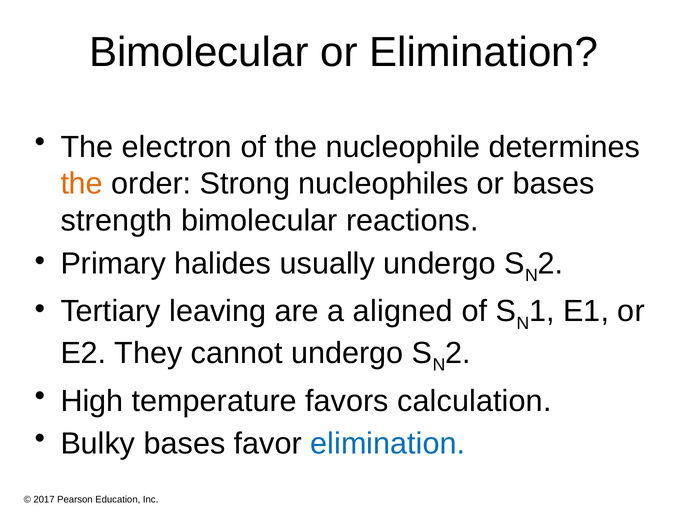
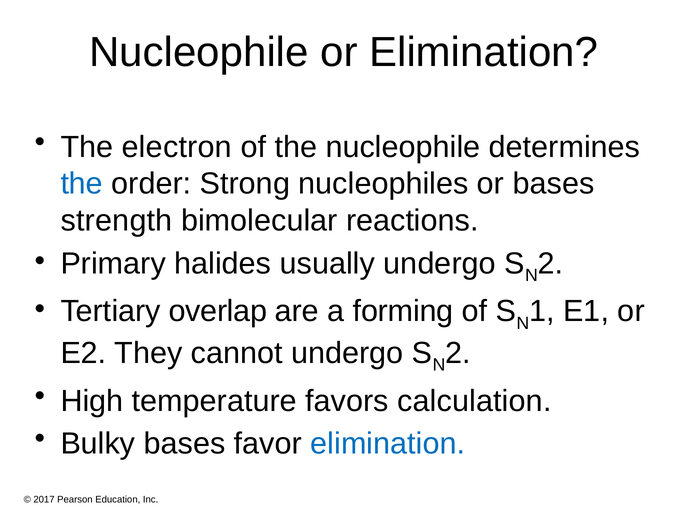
Bimolecular at (199, 52): Bimolecular -> Nucleophile
the at (82, 184) colour: orange -> blue
leaving: leaving -> overlap
aligned: aligned -> forming
